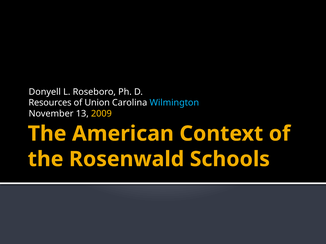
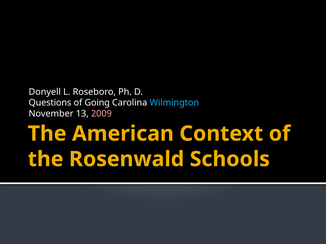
Resources: Resources -> Questions
Union: Union -> Going
2009 colour: yellow -> pink
